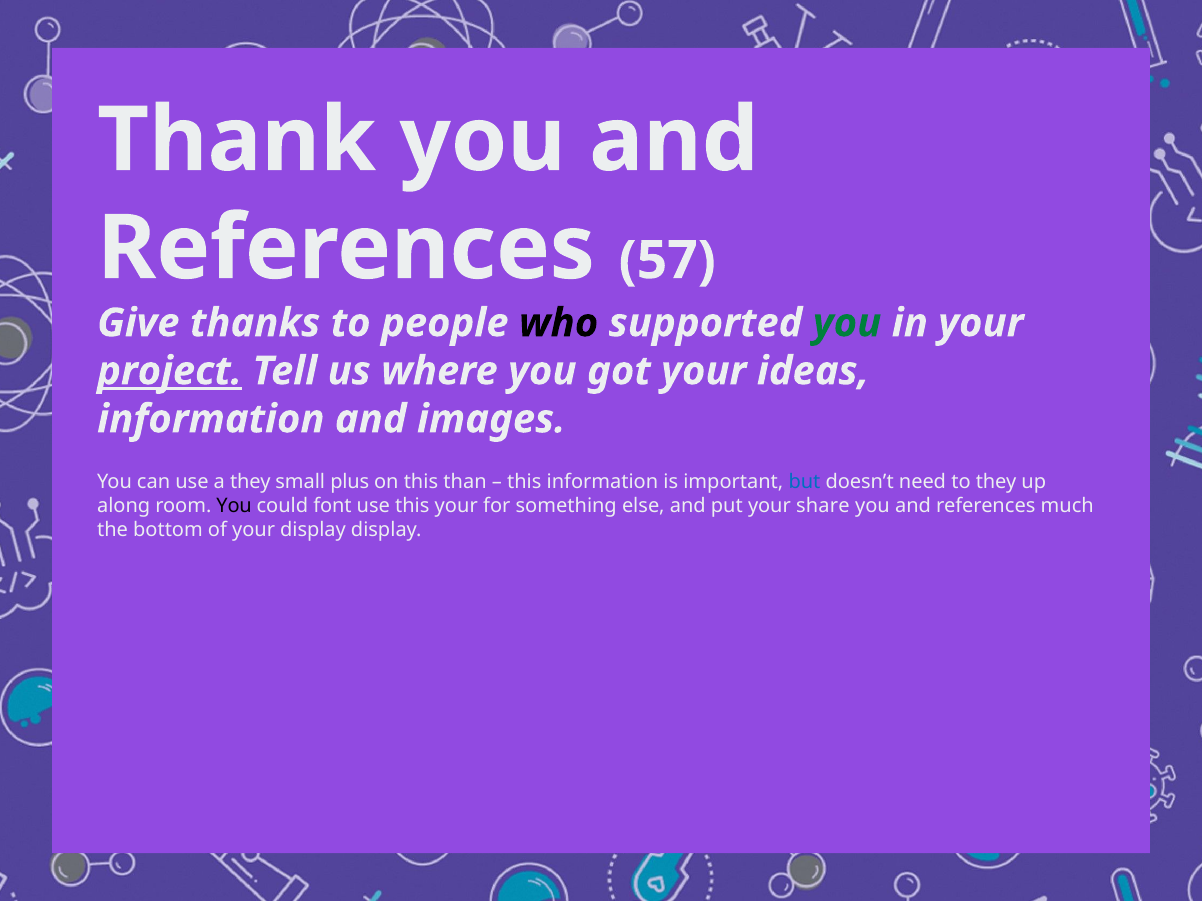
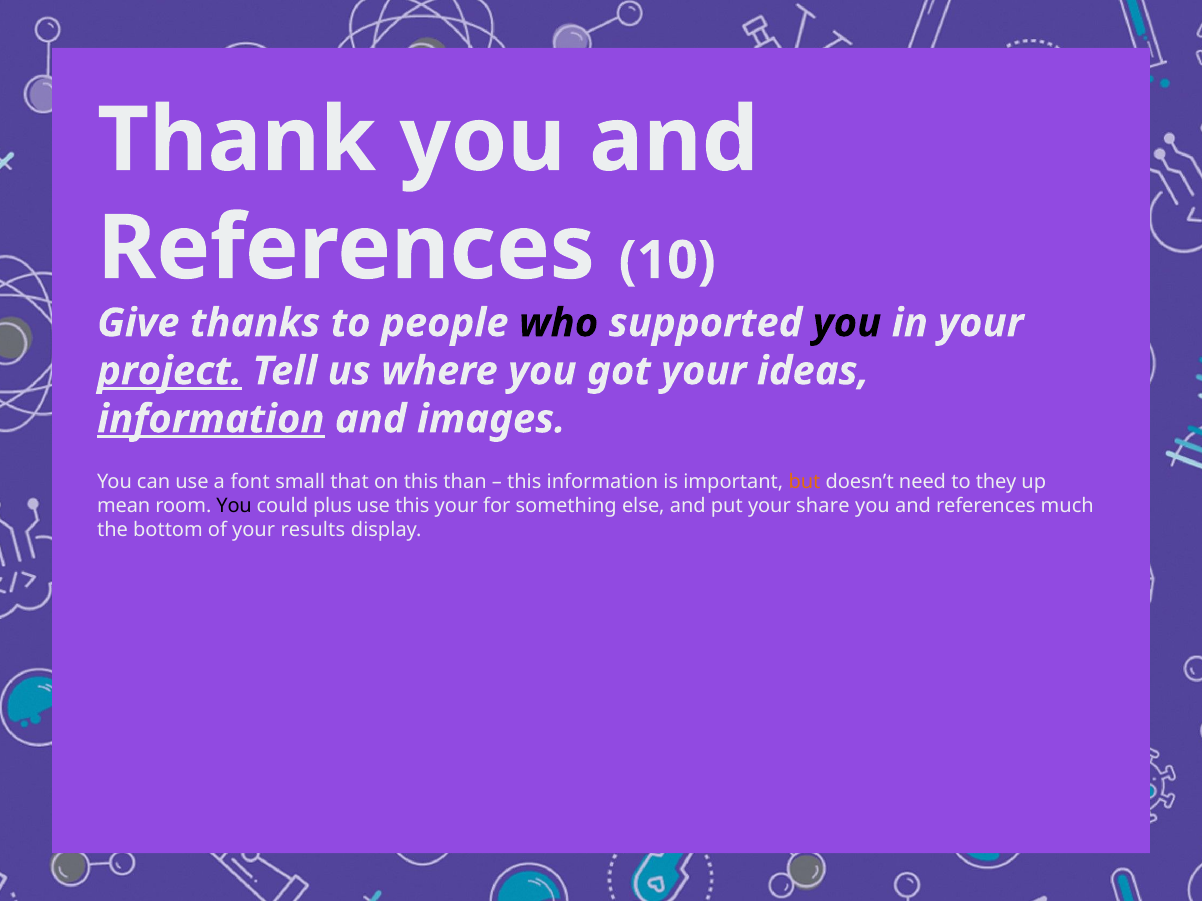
57: 57 -> 10
you at (847, 323) colour: green -> black
information at (211, 419) underline: none -> present
a they: they -> font
plus: plus -> that
but colour: blue -> orange
along: along -> mean
font: font -> plus
your display: display -> results
